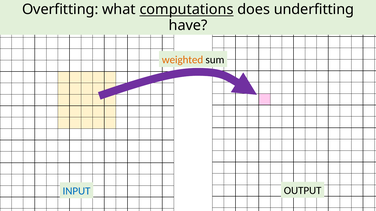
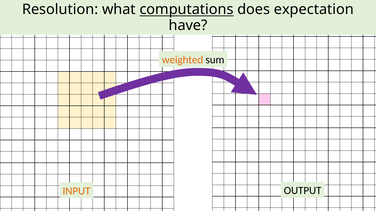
Overfitting: Overfitting -> Resolution
underfitting: underfitting -> expectation
INPUT colour: blue -> orange
